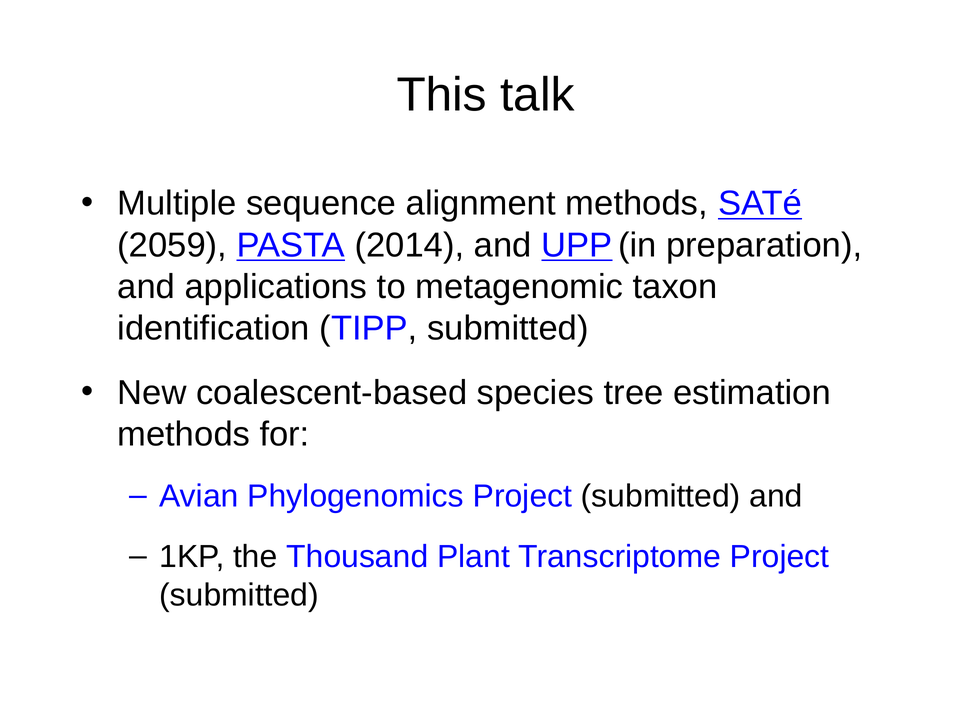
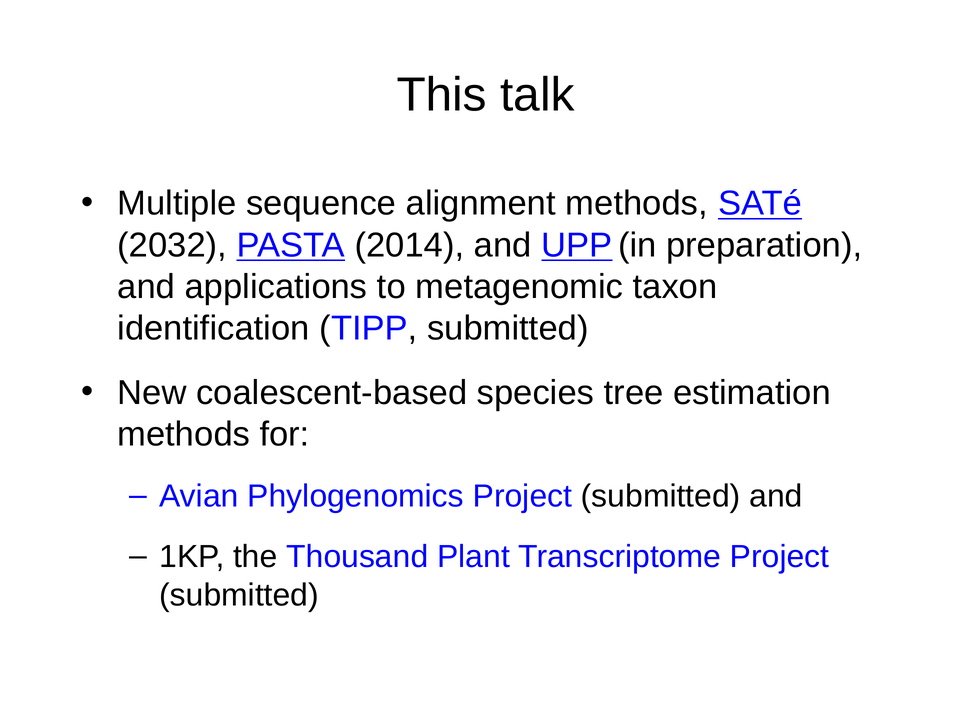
2059: 2059 -> 2032
